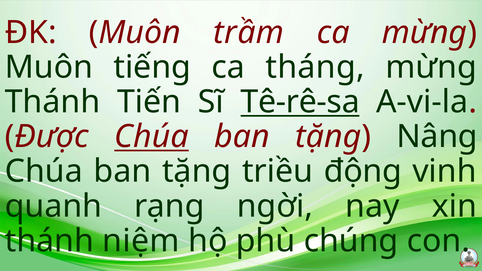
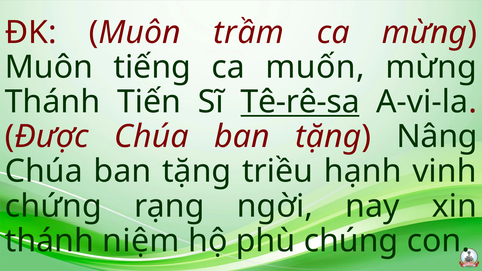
tháng: tháng -> muốn
Chúa at (151, 137) underline: present -> none
động: động -> hạnh
quanh: quanh -> chứng
